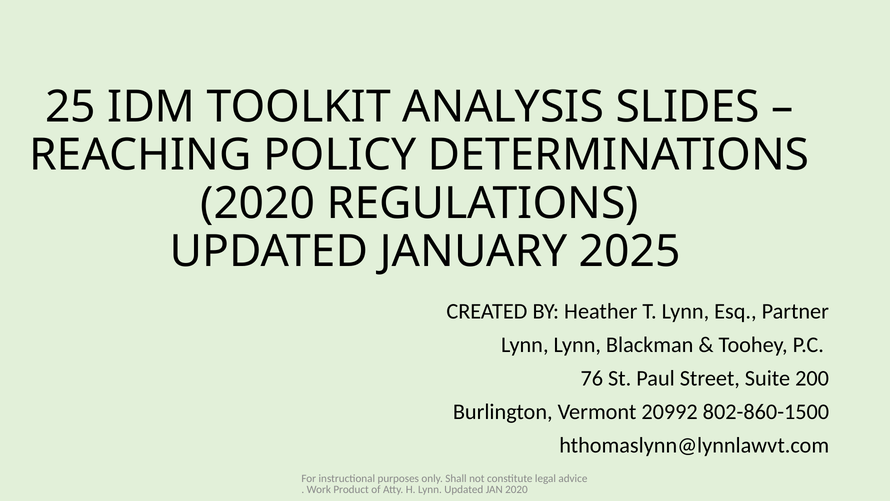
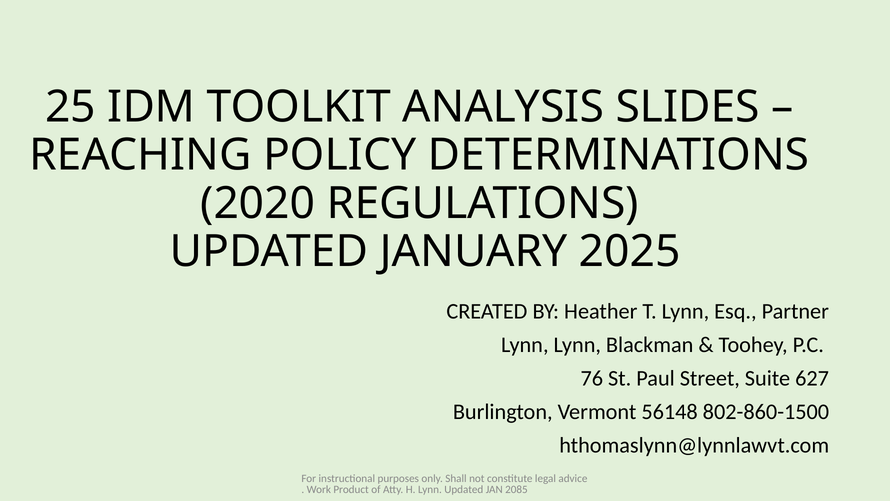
200: 200 -> 627
20992: 20992 -> 56148
JAN 2020: 2020 -> 2085
